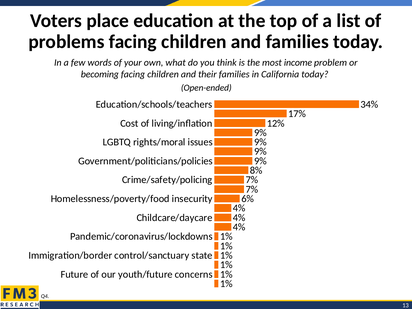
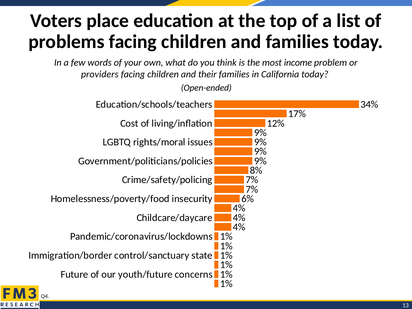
becoming: becoming -> providers
